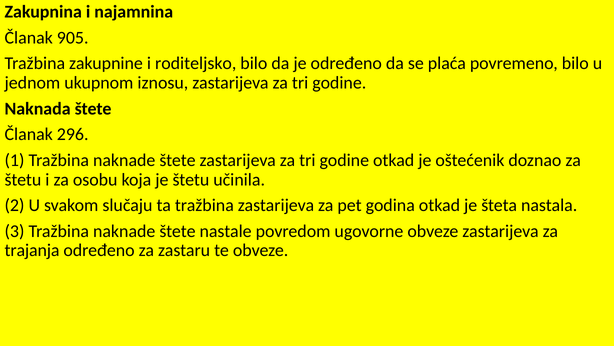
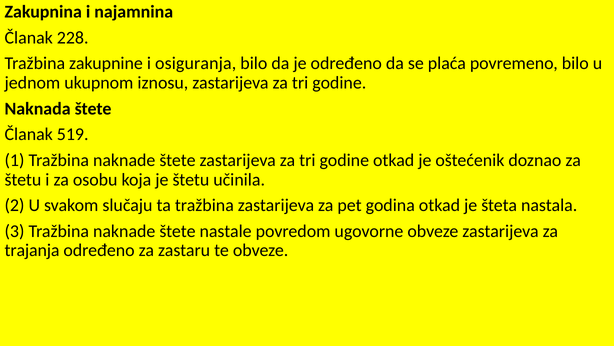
905: 905 -> 228
roditeljsko: roditeljsko -> osiguranja
296: 296 -> 519
